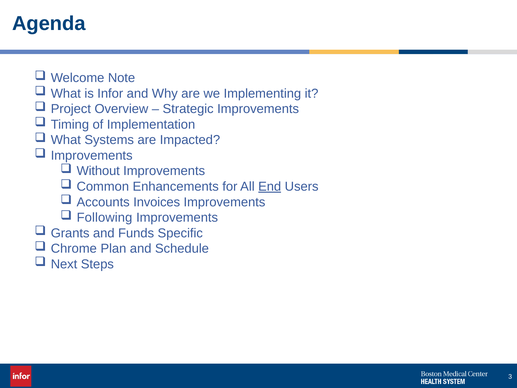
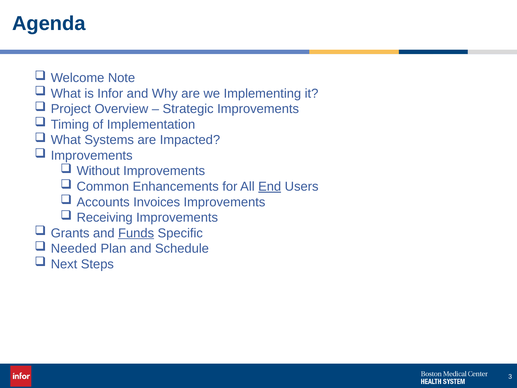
Following: Following -> Receiving
Funds underline: none -> present
Chrome: Chrome -> Needed
